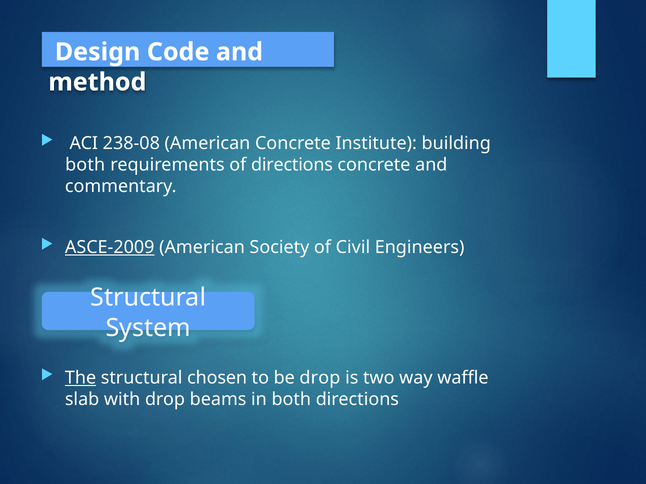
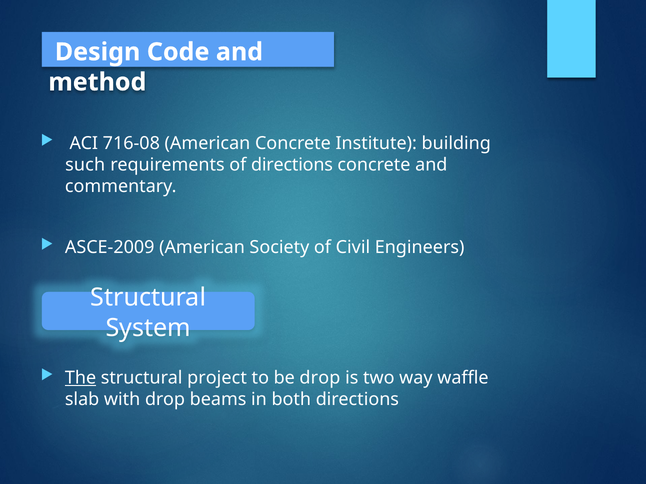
238-08: 238-08 -> 716-08
both at (85, 165): both -> such
ASCE-2009 underline: present -> none
chosen: chosen -> project
